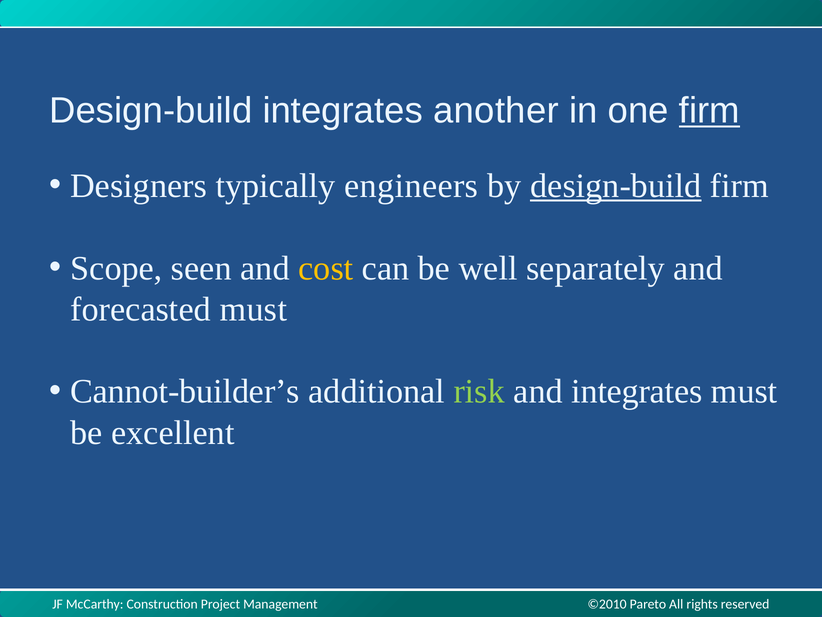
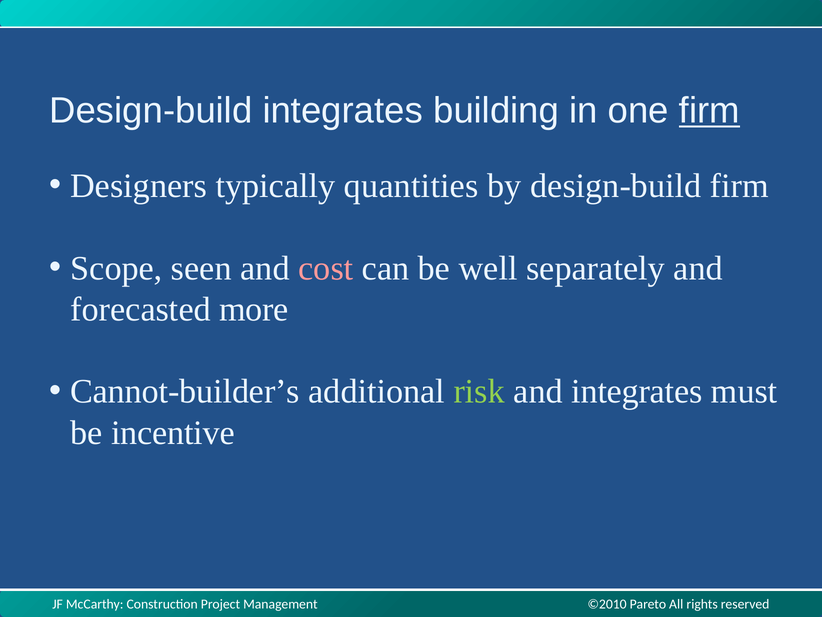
another: another -> building
engineers: engineers -> quantities
design-build at (616, 186) underline: present -> none
cost colour: yellow -> pink
forecasted must: must -> more
excellent: excellent -> incentive
